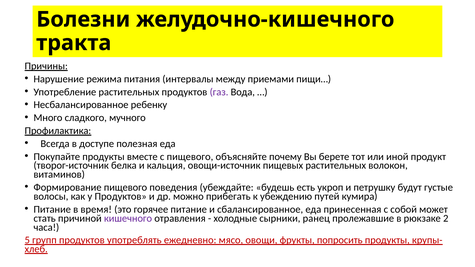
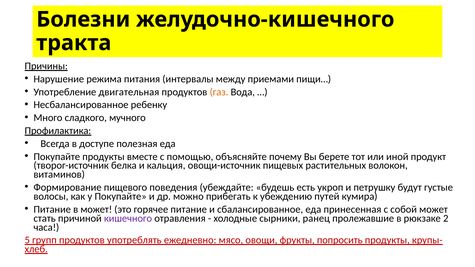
Употребление растительных: растительных -> двигательная
газ colour: purple -> orange
с пищевого: пищевого -> помощью
у Продуктов: Продуктов -> Покупайте
в время: время -> может
